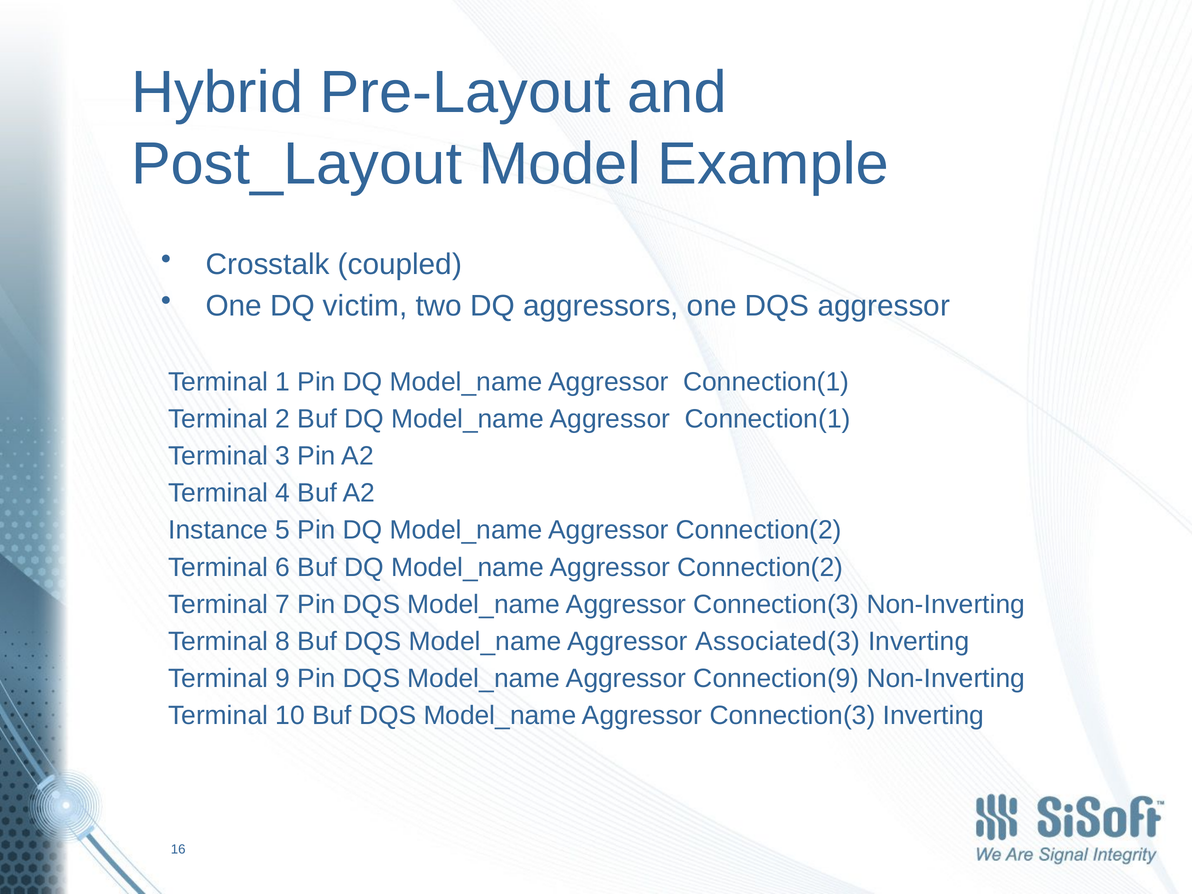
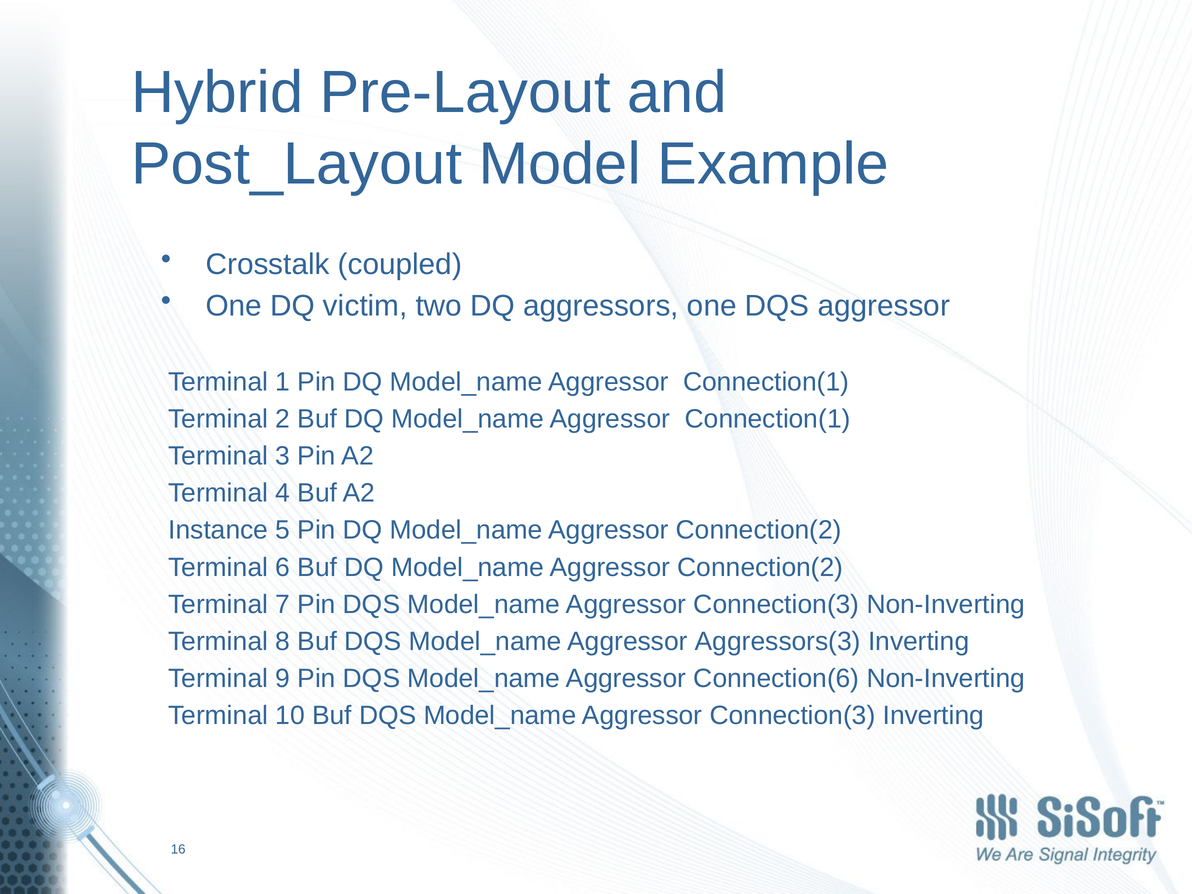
Associated(3: Associated(3 -> Aggressors(3
Connection(9: Connection(9 -> Connection(6
